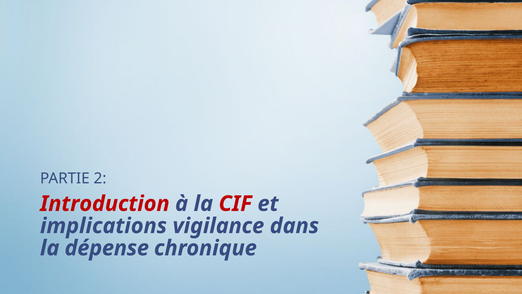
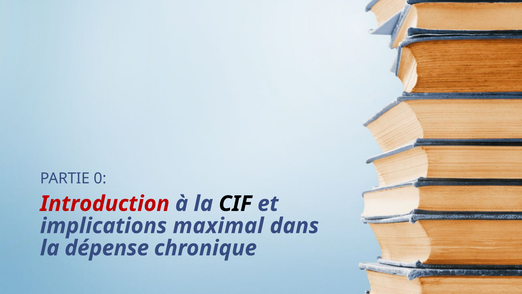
2: 2 -> 0
CIF colour: red -> black
vigilance: vigilance -> maximal
